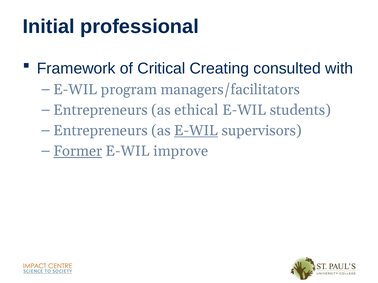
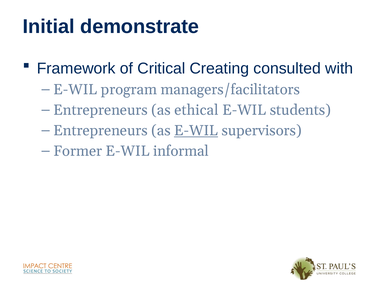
professional: professional -> demonstrate
Former underline: present -> none
improve: improve -> informal
